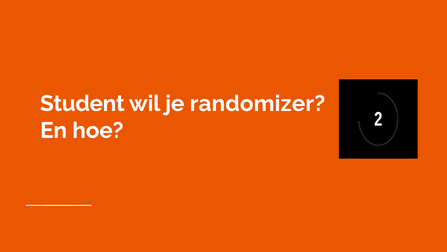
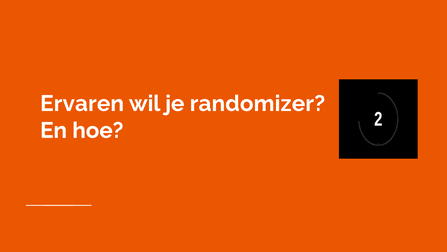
Student: Student -> Ervaren
